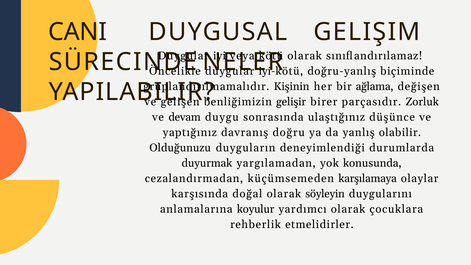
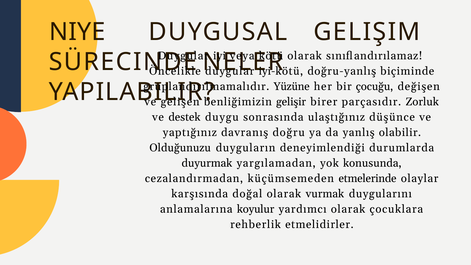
CANI: CANI -> NIYE
Kişinin: Kişinin -> Yüzüne
ağlama: ağlama -> çocuğu
devam: devam -> destek
karşılamaya: karşılamaya -> etmelerinde
söyleyin: söyleyin -> vurmak
